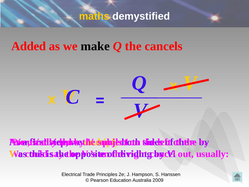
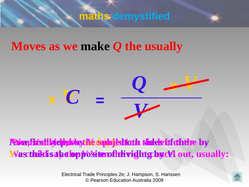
demystified colour: white -> light blue
Added: Added -> Moves
the cancels: cancels -> usually
